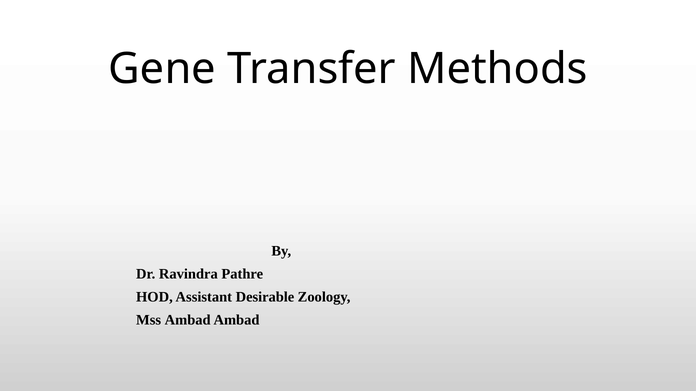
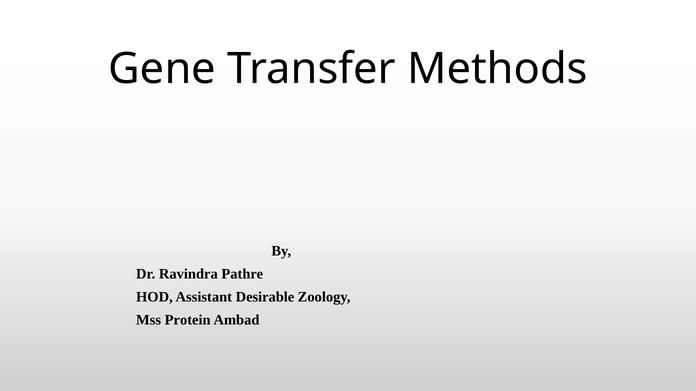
Mss Ambad: Ambad -> Protein
